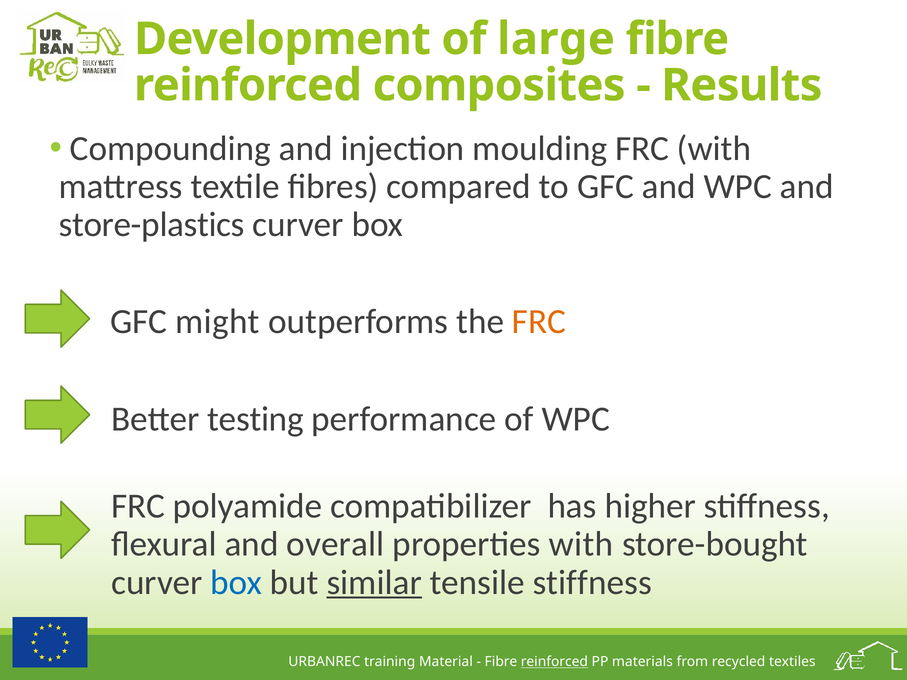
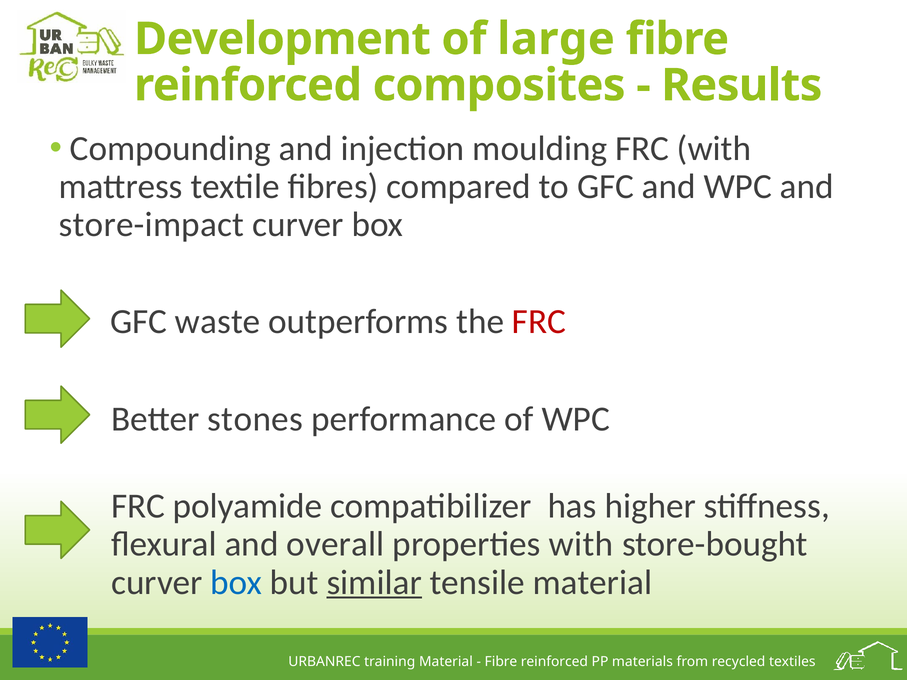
store-plastics: store-plastics -> store-impact
might: might -> waste
FRC at (539, 322) colour: orange -> red
testing: testing -> stones
tensile stiffness: stiffness -> material
reinforced at (554, 662) underline: present -> none
